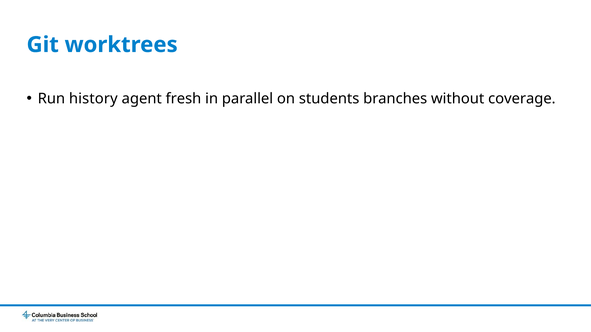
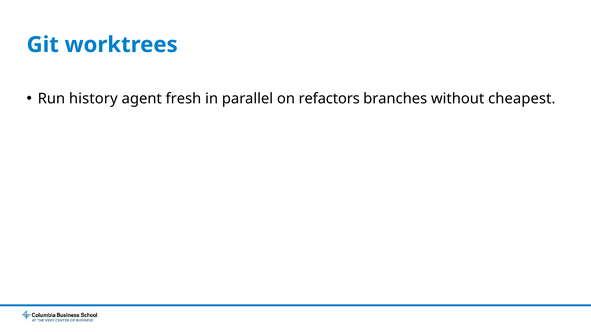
students: students -> refactors
coverage: coverage -> cheapest
